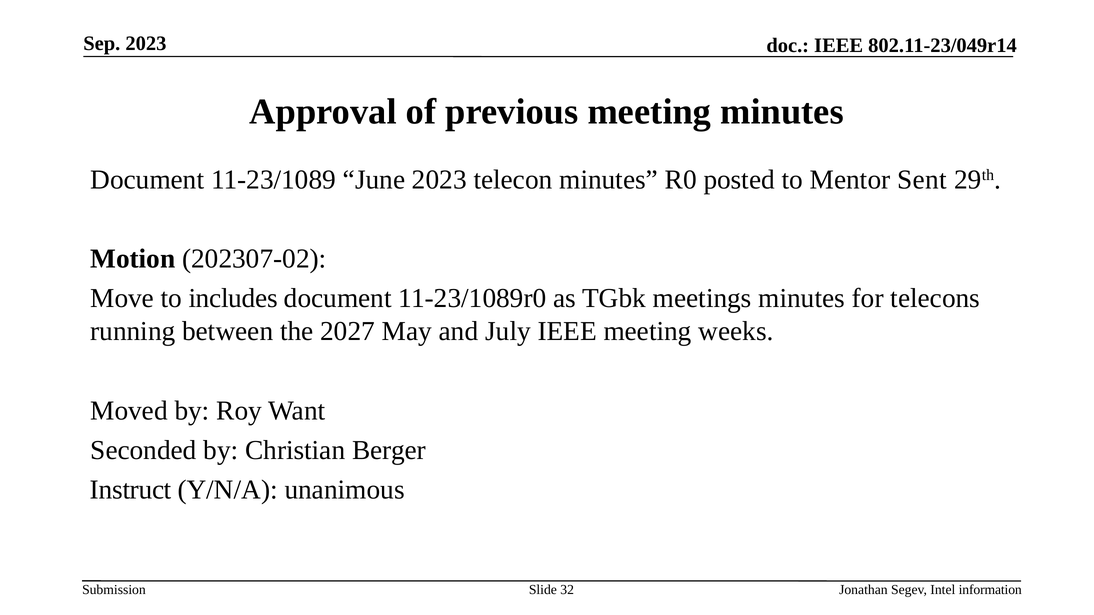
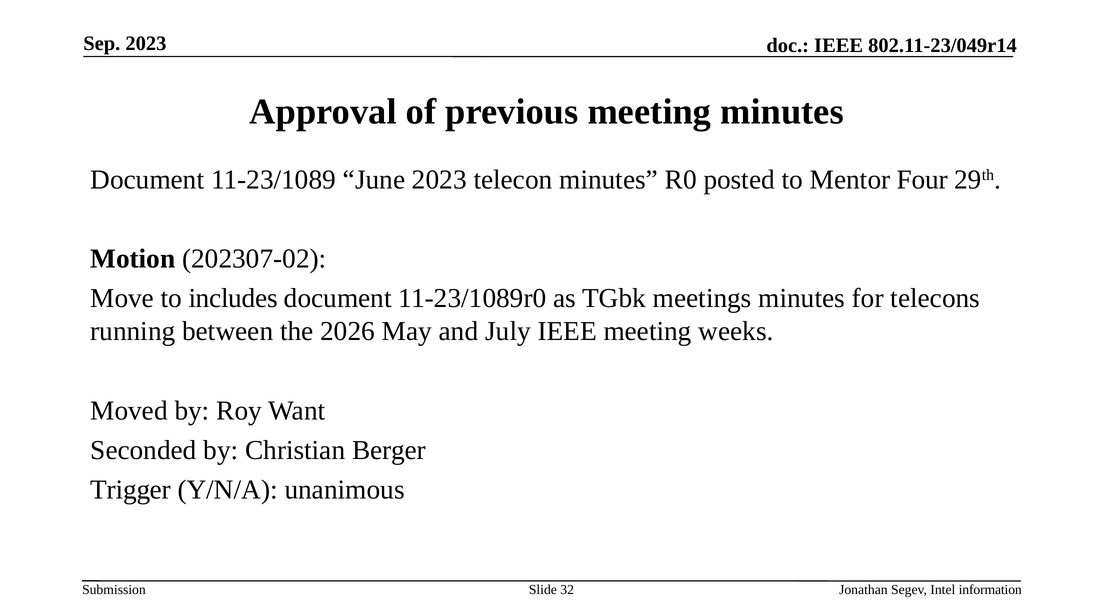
Sent: Sent -> Four
2027: 2027 -> 2026
Instruct: Instruct -> Trigger
